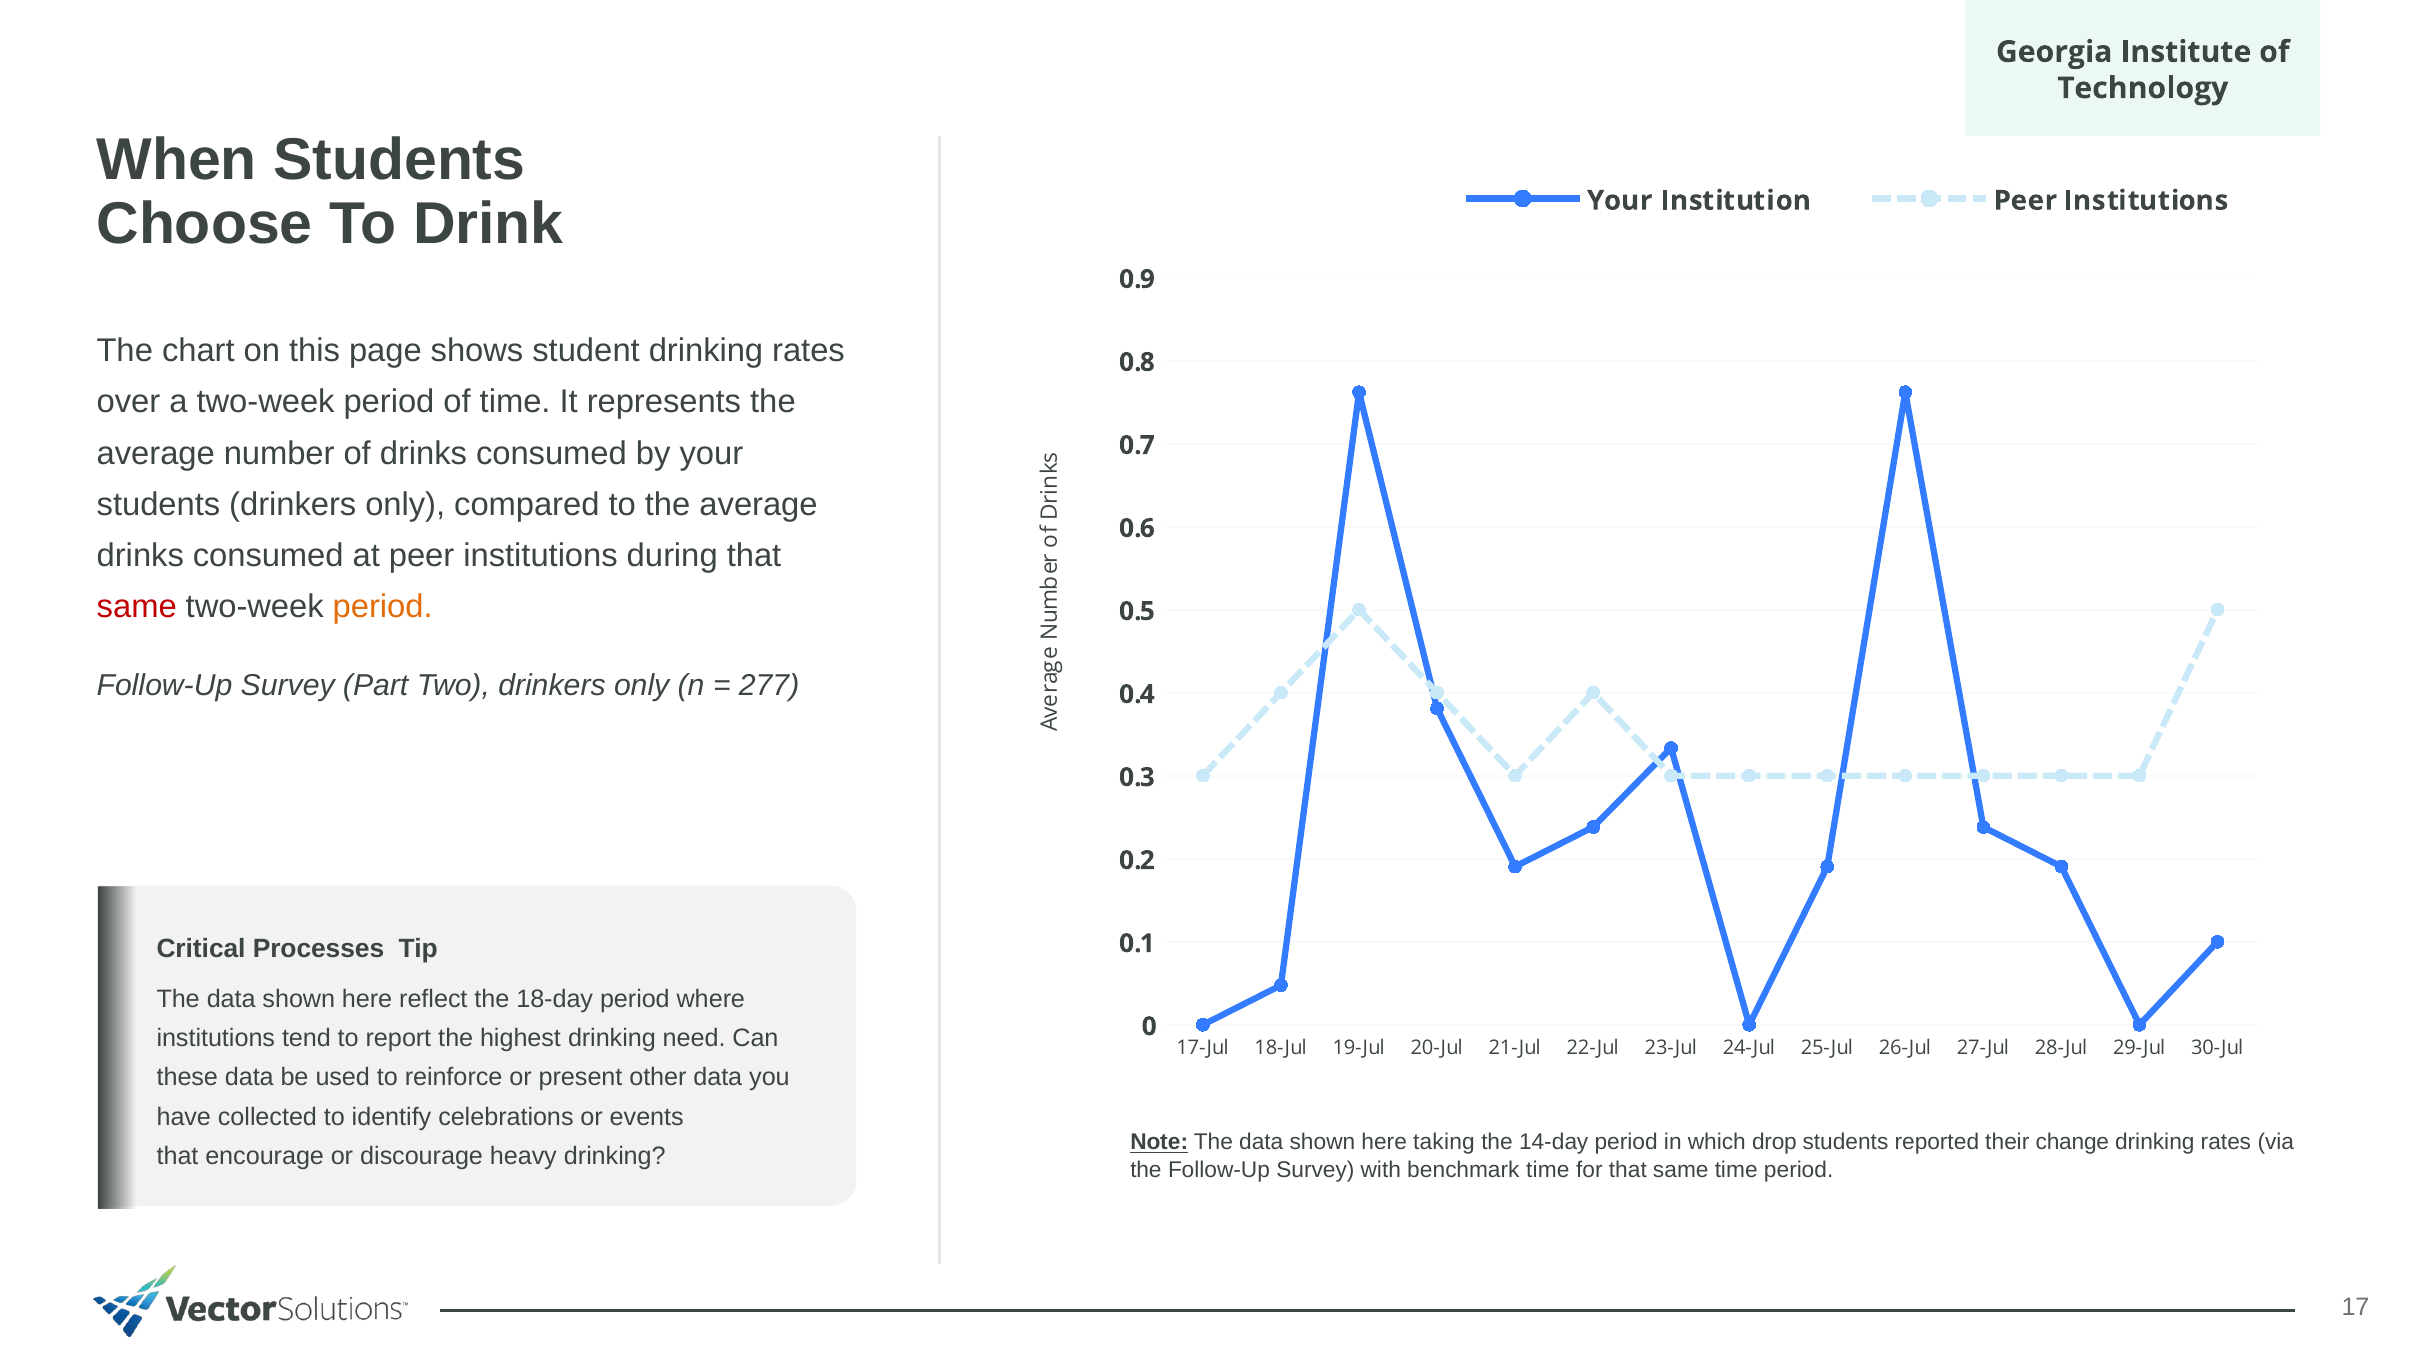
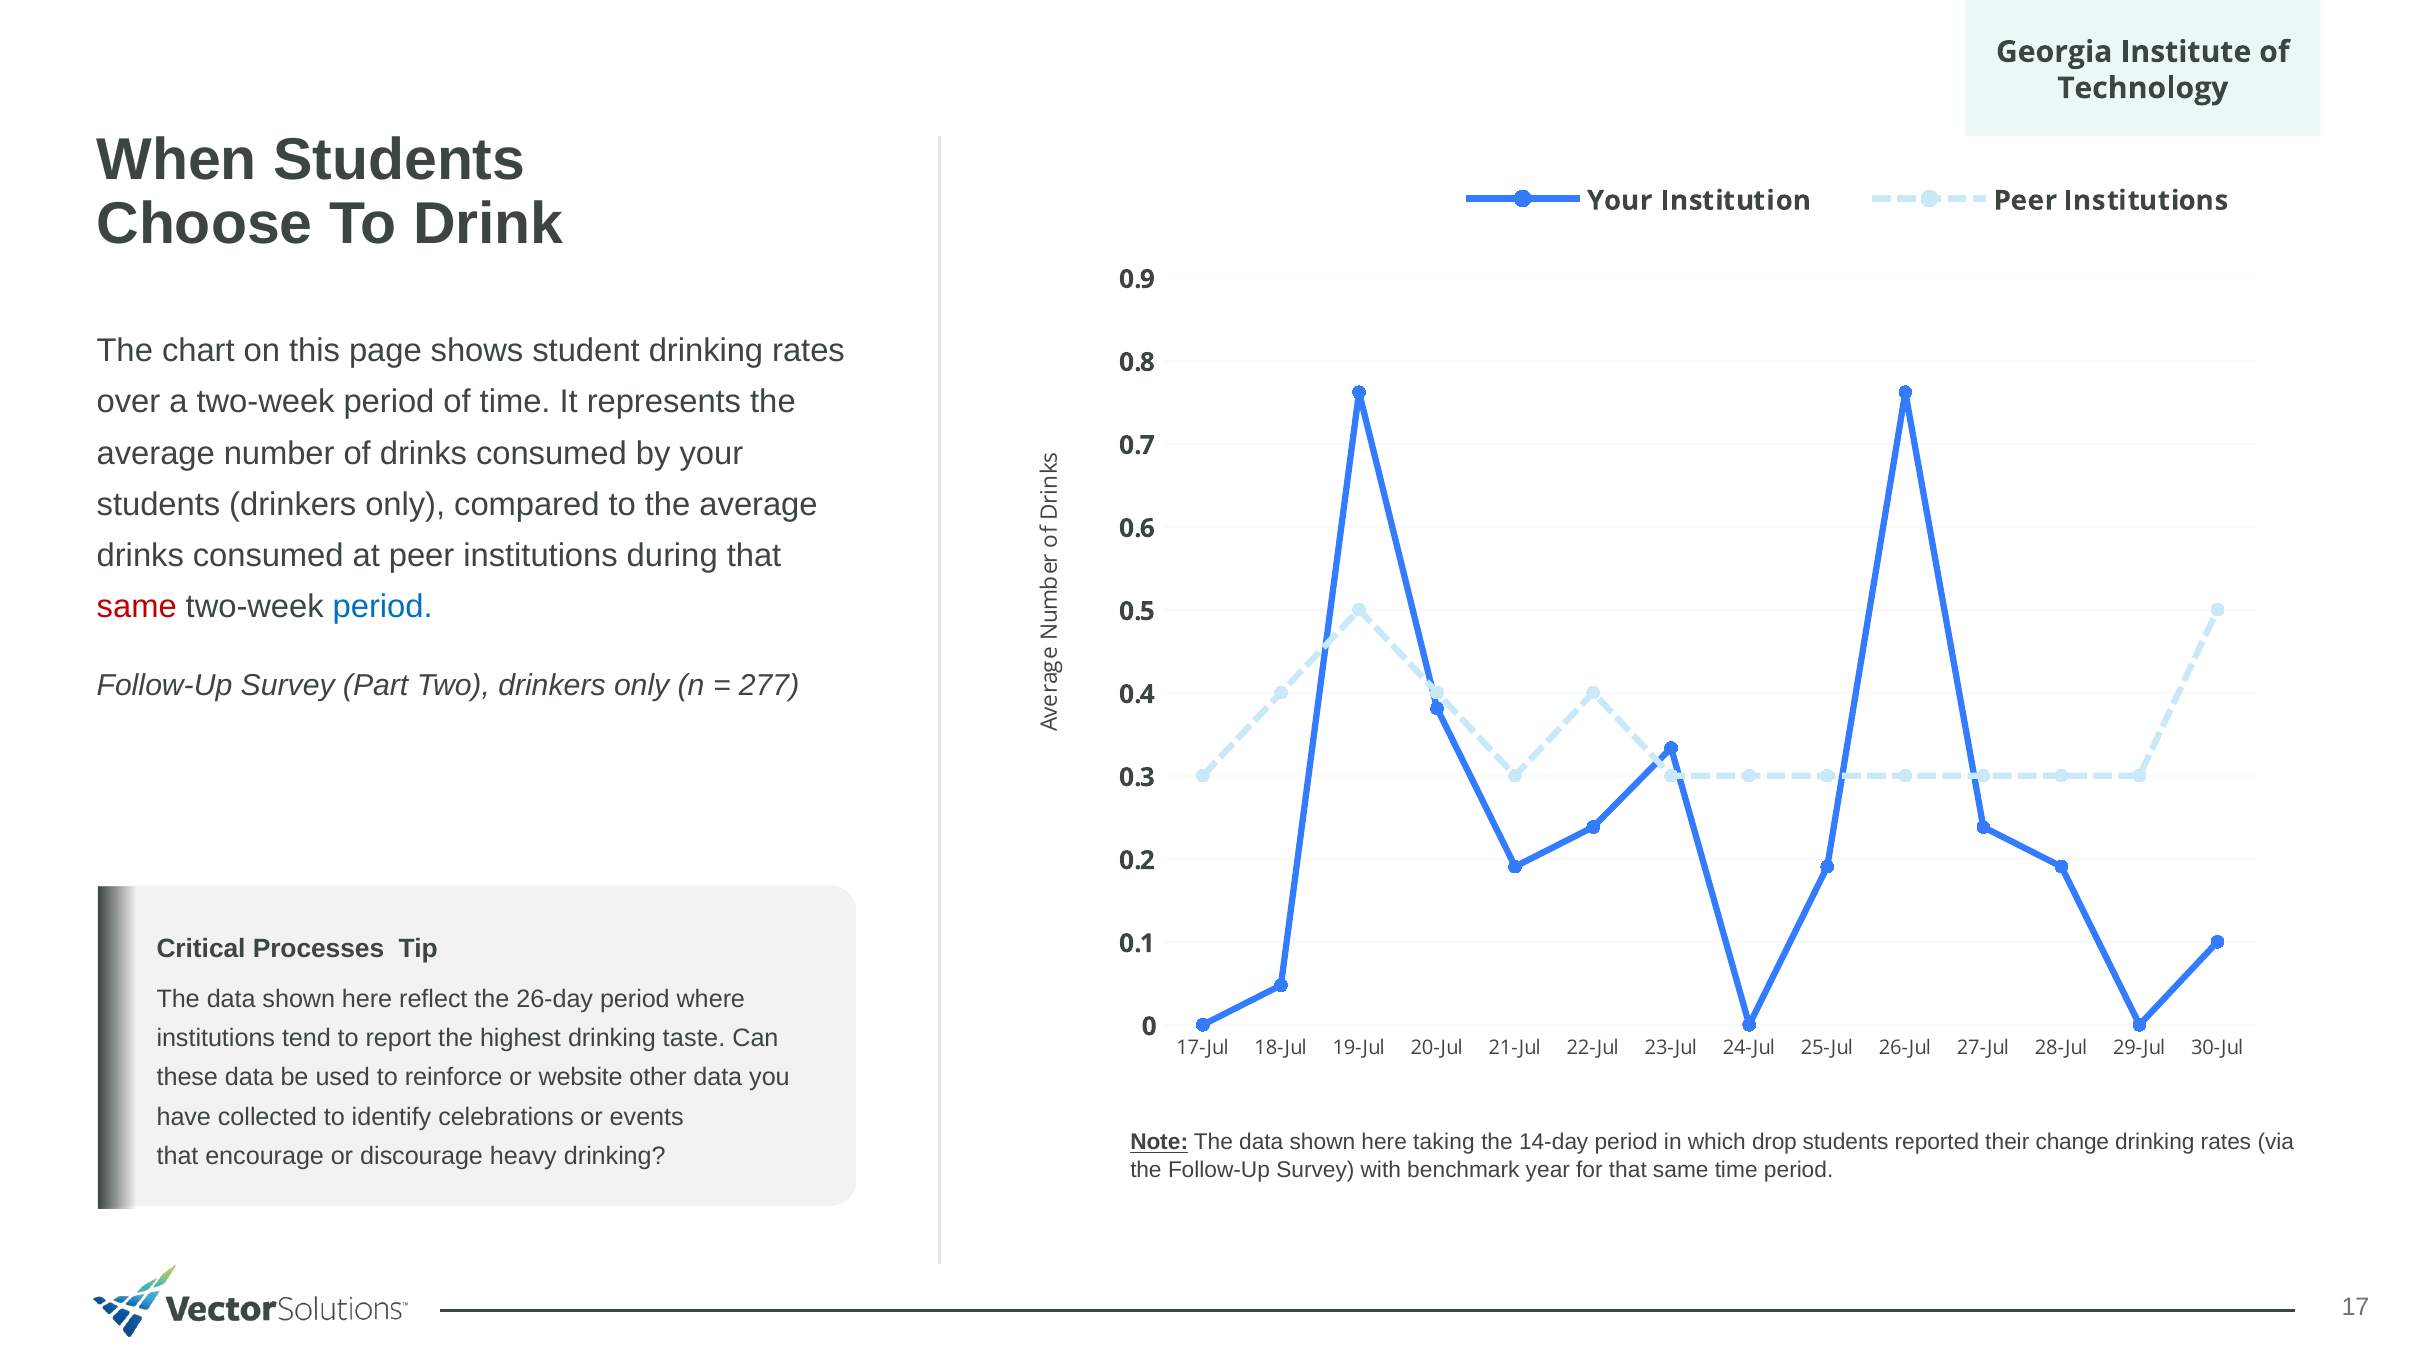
period at (383, 607) colour: orange -> blue
18-day: 18-day -> 26-day
need: need -> taste
present: present -> website
benchmark time: time -> year
